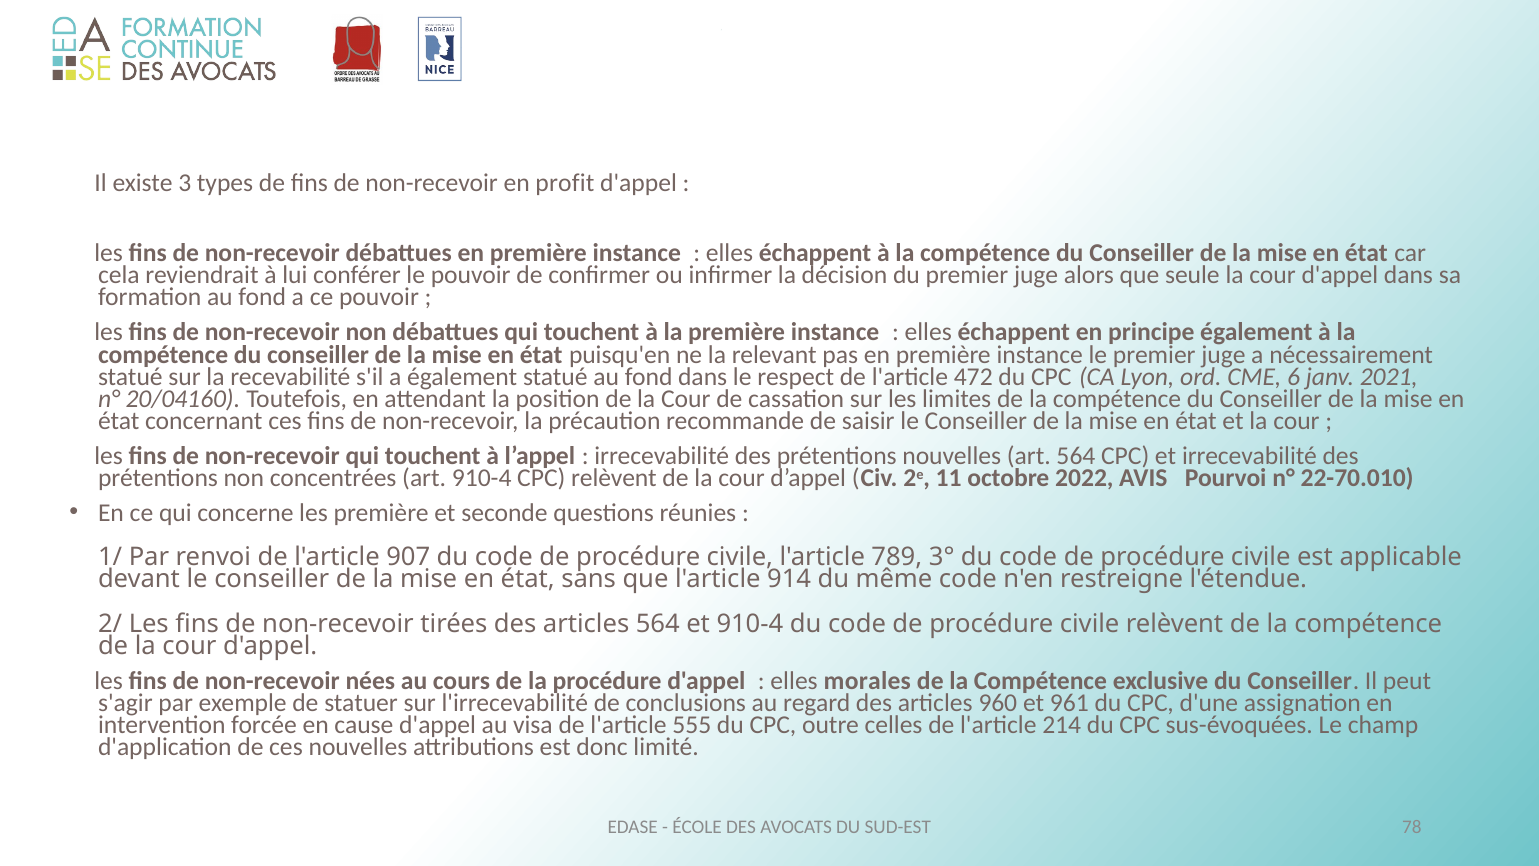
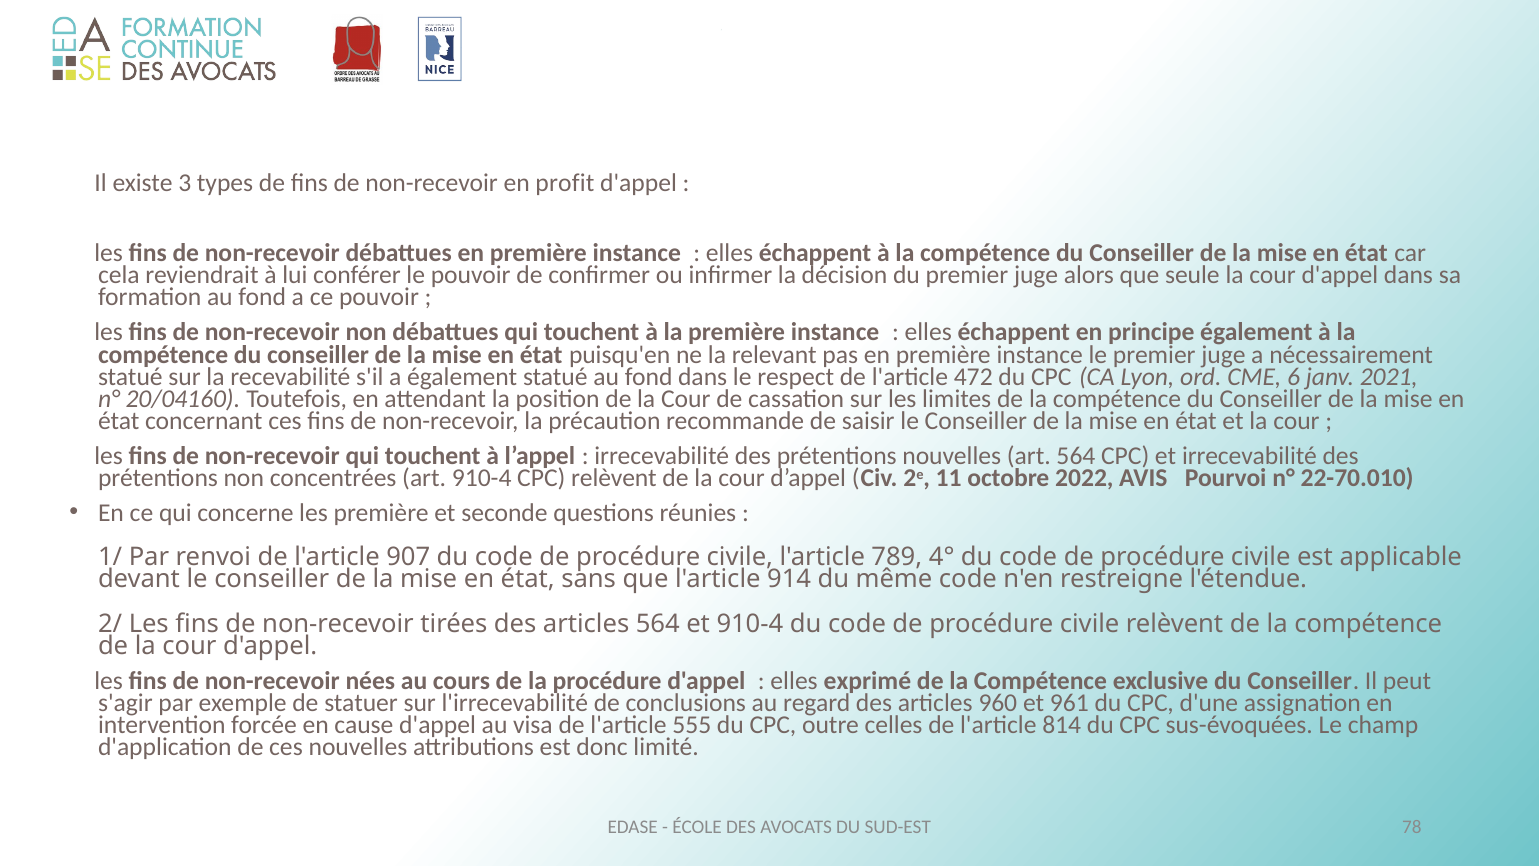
3°: 3° -> 4°
morales: morales -> exprimé
214: 214 -> 814
